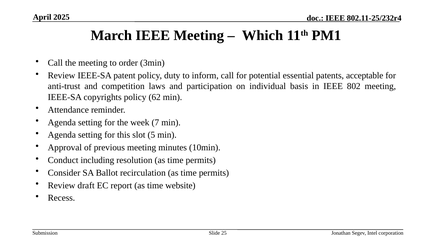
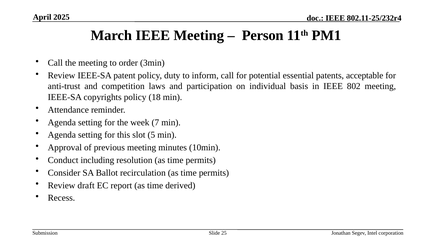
Which: Which -> Person
62: 62 -> 18
website: website -> derived
